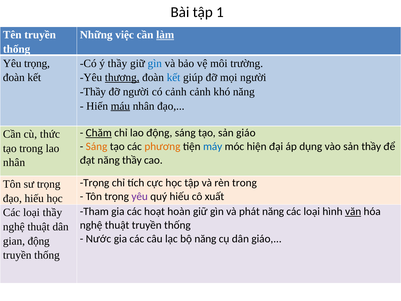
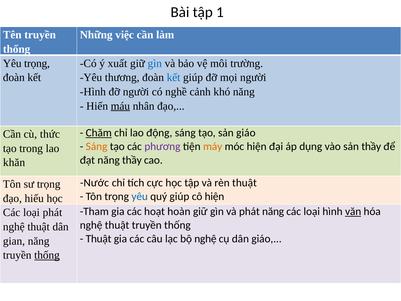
làm underline: present -> none
ý thầy: thầy -> xuất
thương underline: present -> none
Thầy at (93, 92): Thầy -> Hình
có cảnh: cảnh -> nghề
phương colour: orange -> purple
máy colour: blue -> orange
nhân at (14, 162): nhân -> khăn
Trọng at (95, 183): Trọng -> Nước
rèn trong: trong -> thuật
yêu at (140, 196) colour: purple -> blue
quý hiếu: hiếu -> giúp
cô xuất: xuất -> hiện
loại thầy: thầy -> phát
Nước at (98, 239): Nước -> Thuật
bộ năng: năng -> nghệ
gian động: động -> năng
thống at (47, 255) underline: none -> present
